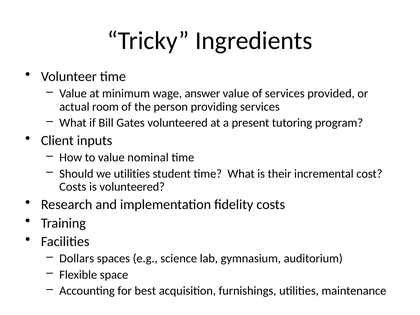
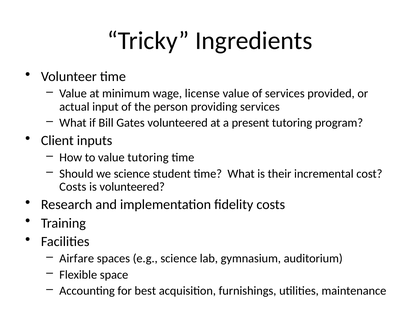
answer: answer -> license
room: room -> input
value nominal: nominal -> tutoring
we utilities: utilities -> science
Dollars: Dollars -> Airfare
